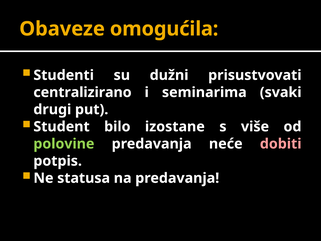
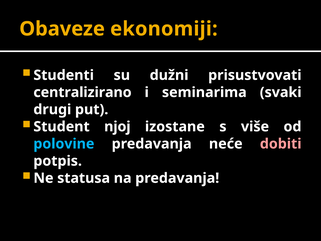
omogućila: omogućila -> ekonomiji
bilo: bilo -> njoj
polovine colour: light green -> light blue
